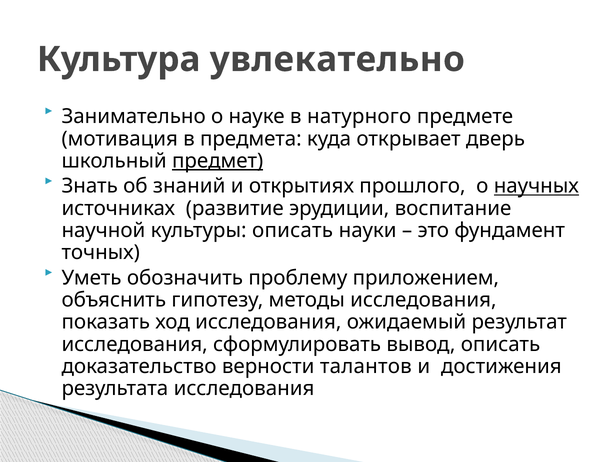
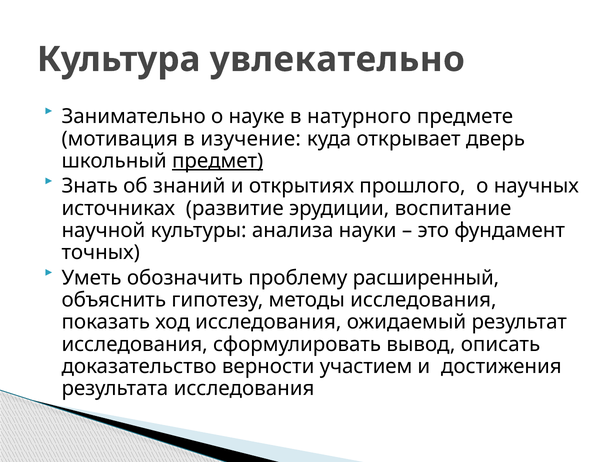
предмета: предмета -> изучение
научных underline: present -> none
культуры описать: описать -> анализа
приложением: приложением -> расширенный
талантов: талантов -> участием
